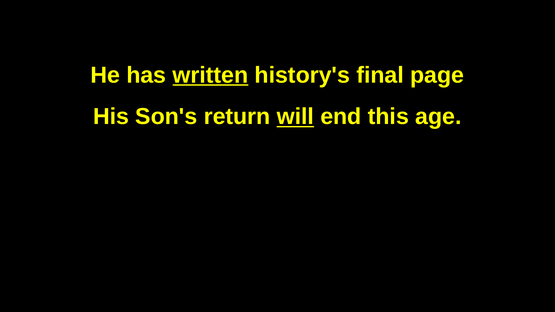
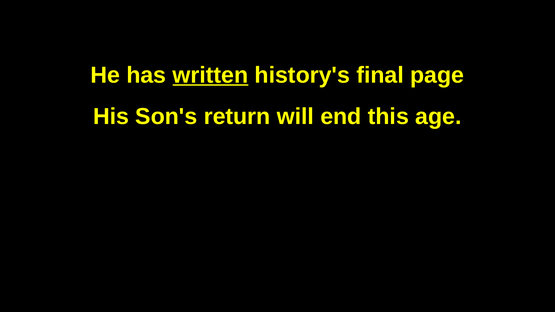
will underline: present -> none
